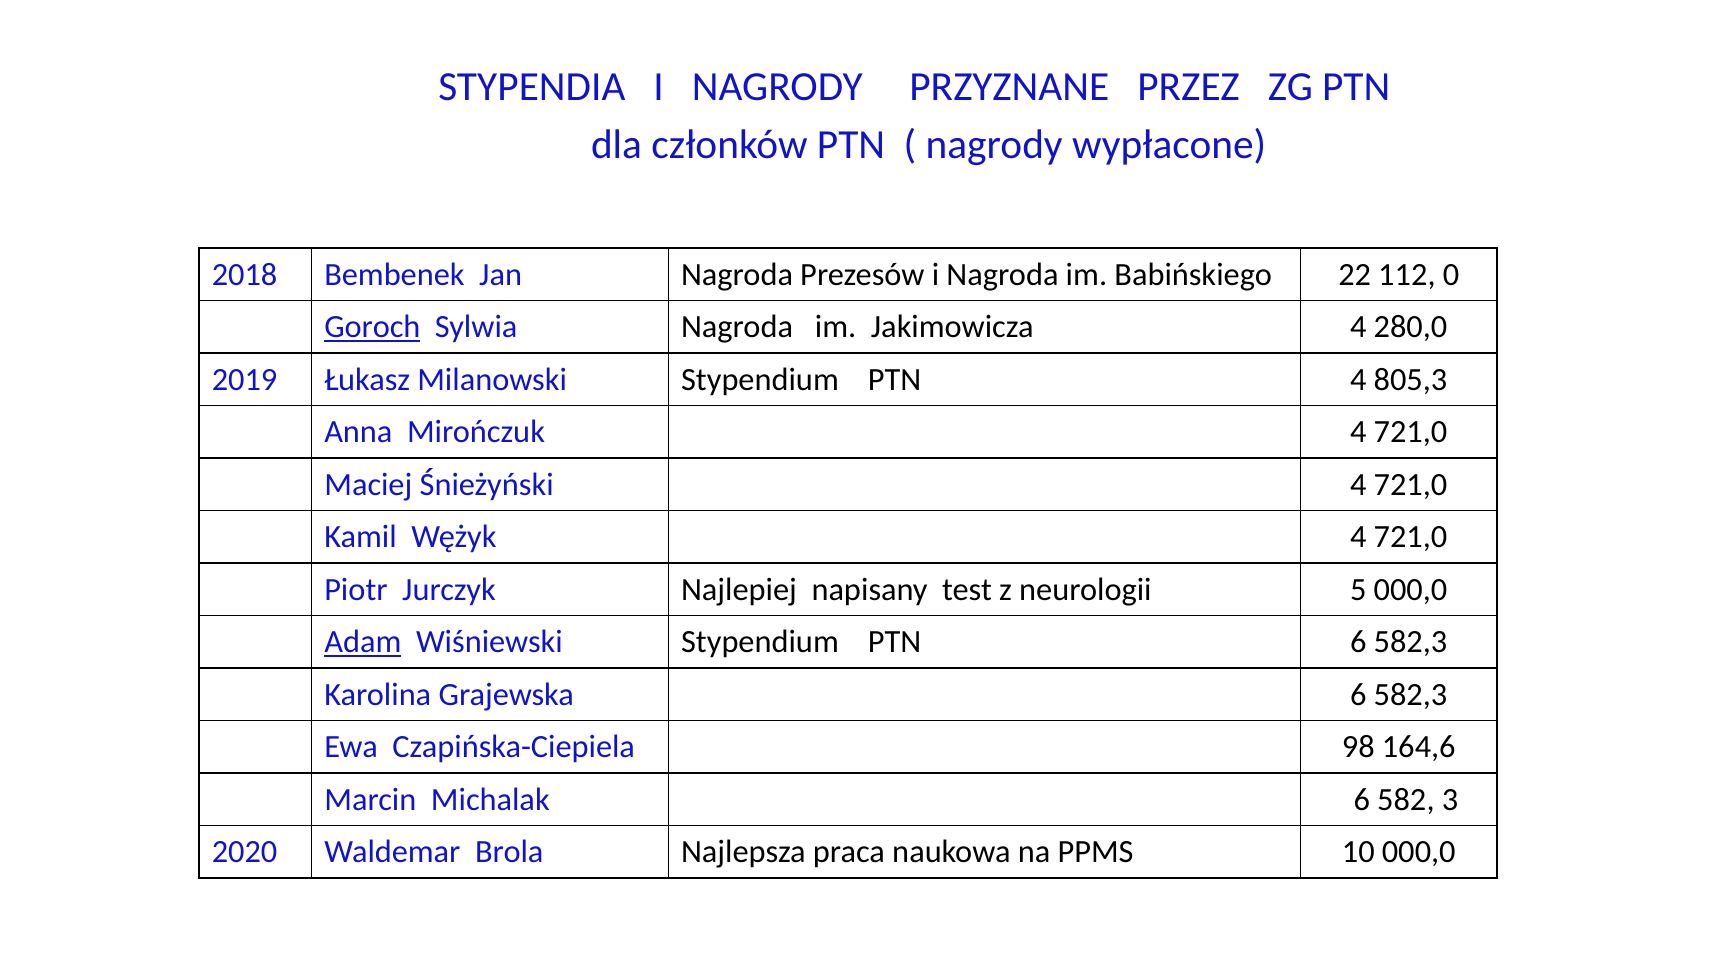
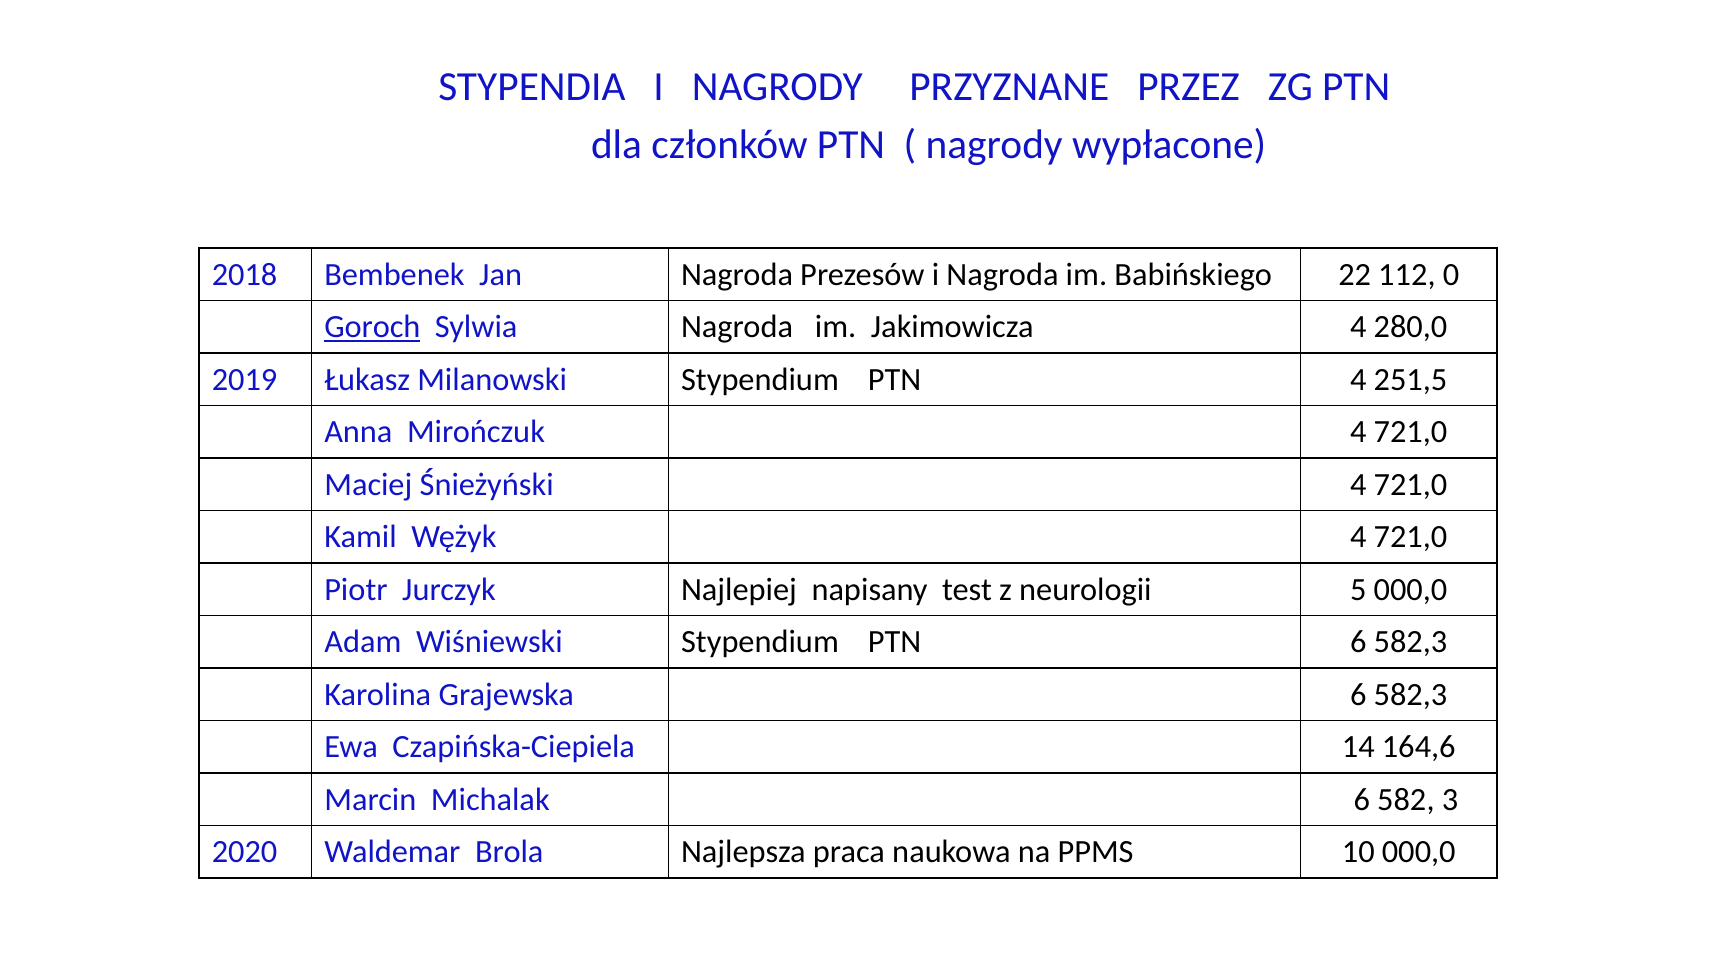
805,3: 805,3 -> 251,5
Adam underline: present -> none
98: 98 -> 14
